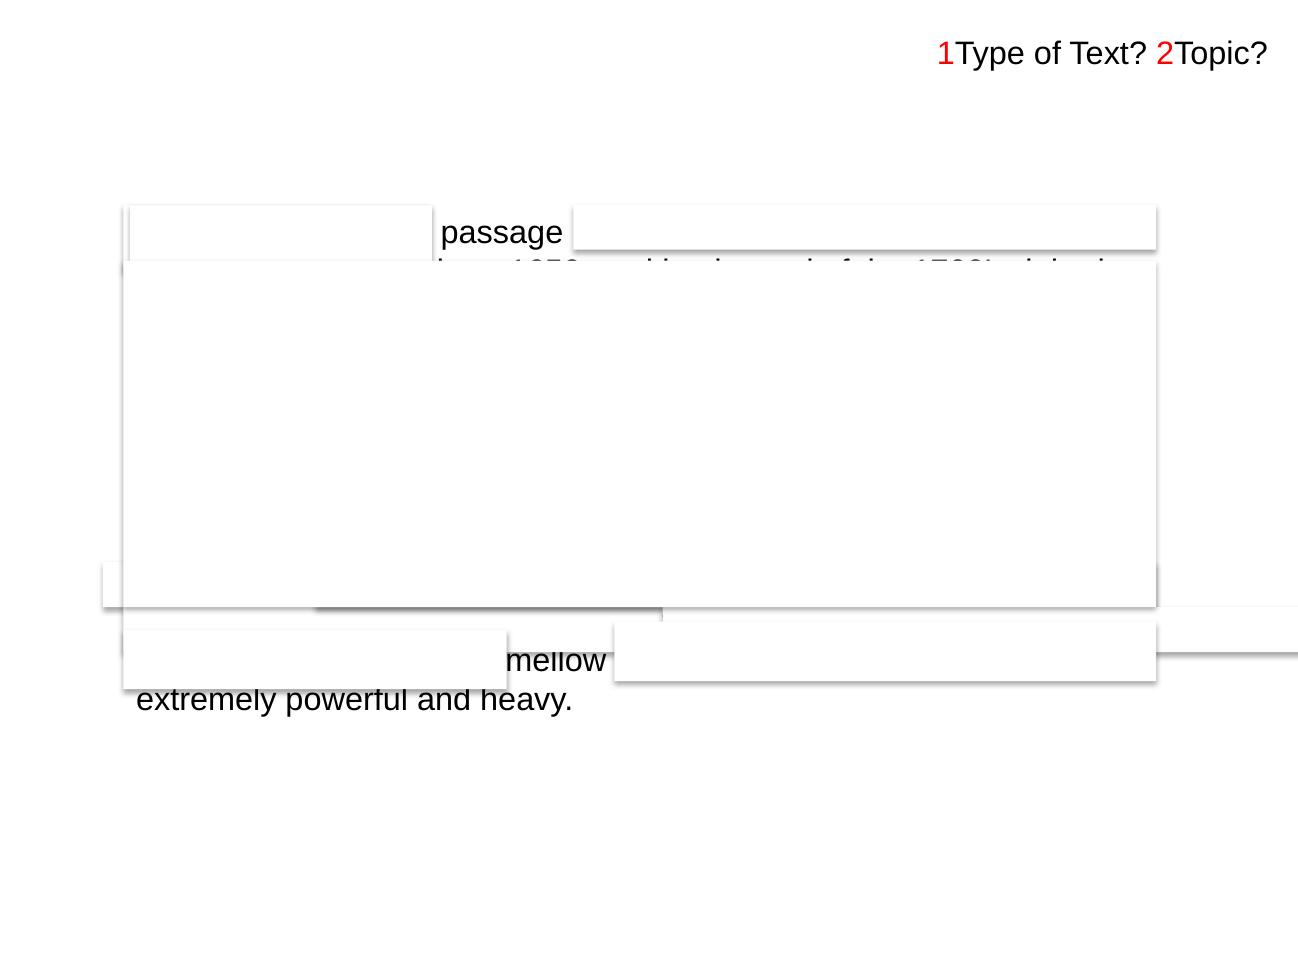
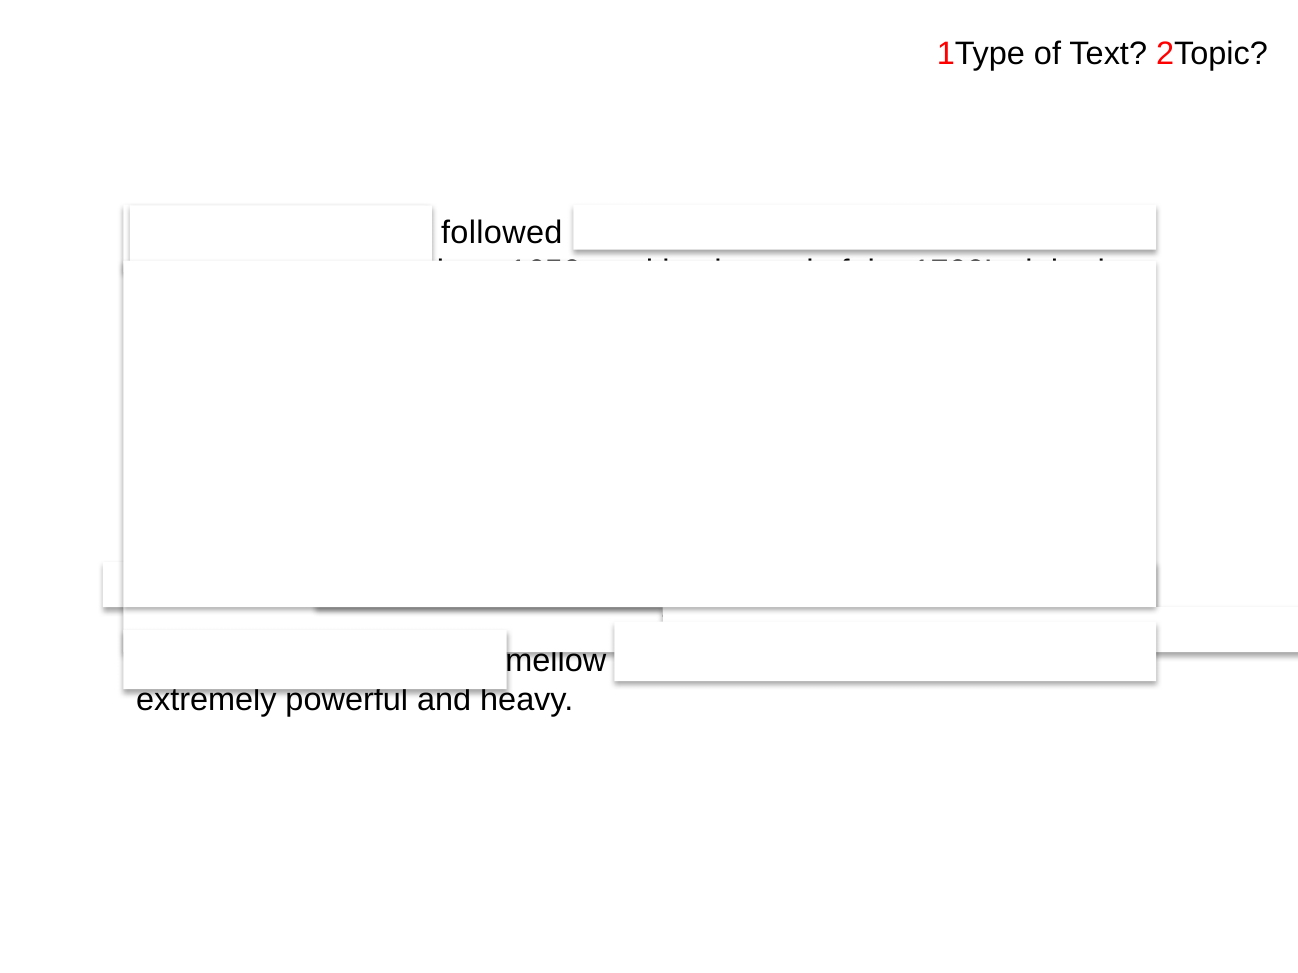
passage: passage -> followed
